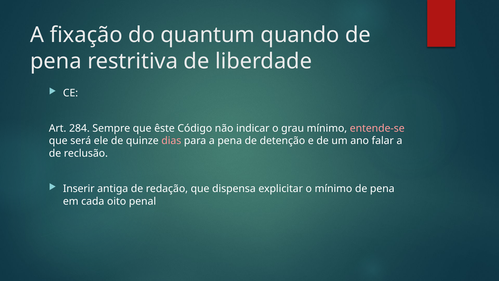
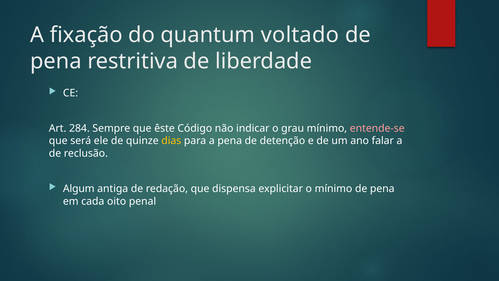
quando: quando -> voltado
dias colour: pink -> yellow
Inserir: Inserir -> Algum
